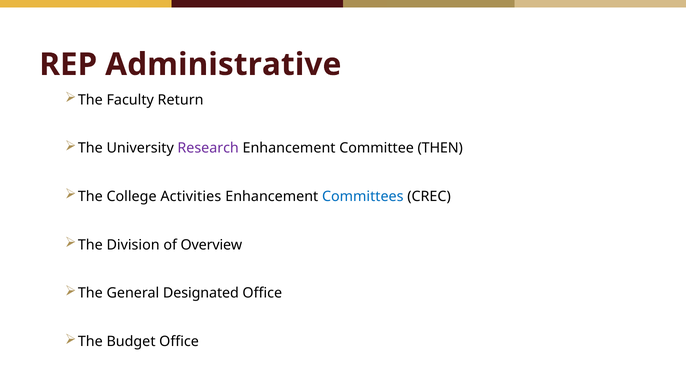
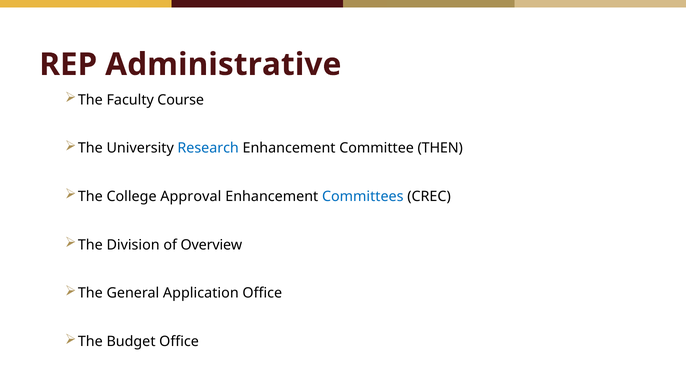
Return: Return -> Course
Research colour: purple -> blue
Activities: Activities -> Approval
Designated: Designated -> Application
